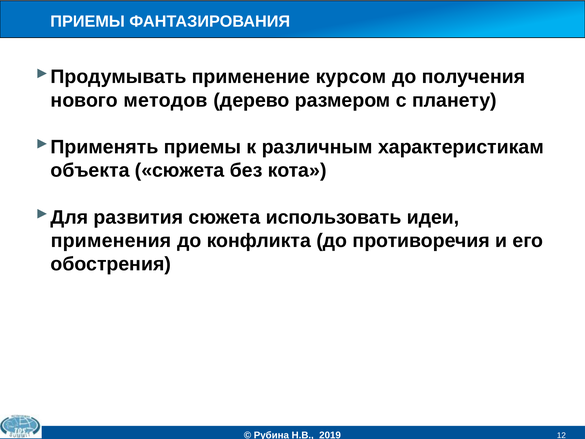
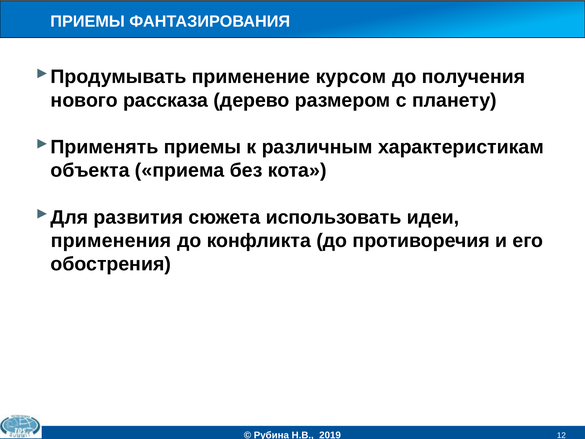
методов: методов -> рассказа
объекта сюжета: сюжета -> приема
